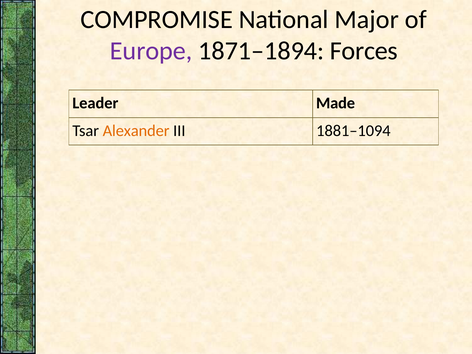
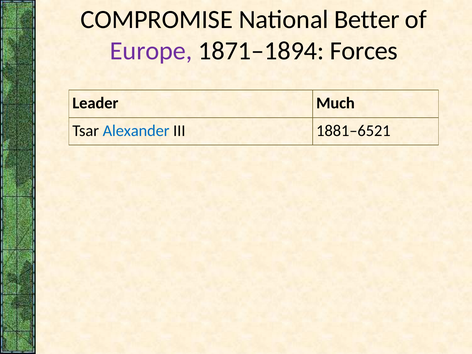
Major: Major -> Better
Made: Made -> Much
Alexander colour: orange -> blue
1881–1094: 1881–1094 -> 1881–6521
